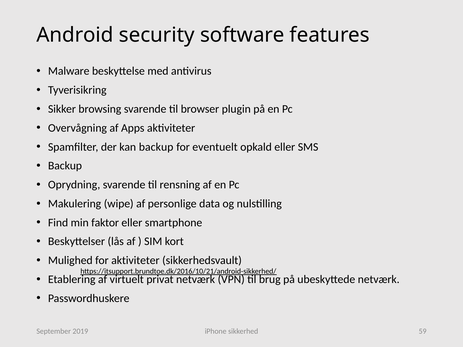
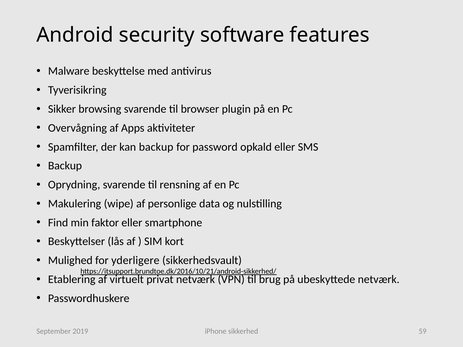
eventuelt: eventuelt -> password
for aktiviteter: aktiviteter -> yderligere
